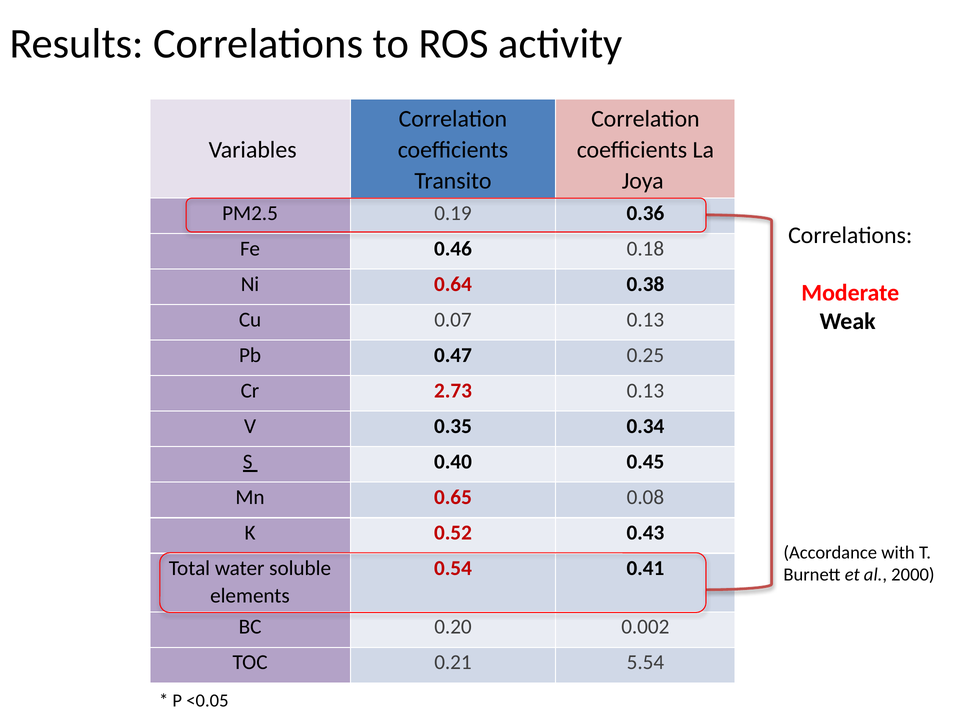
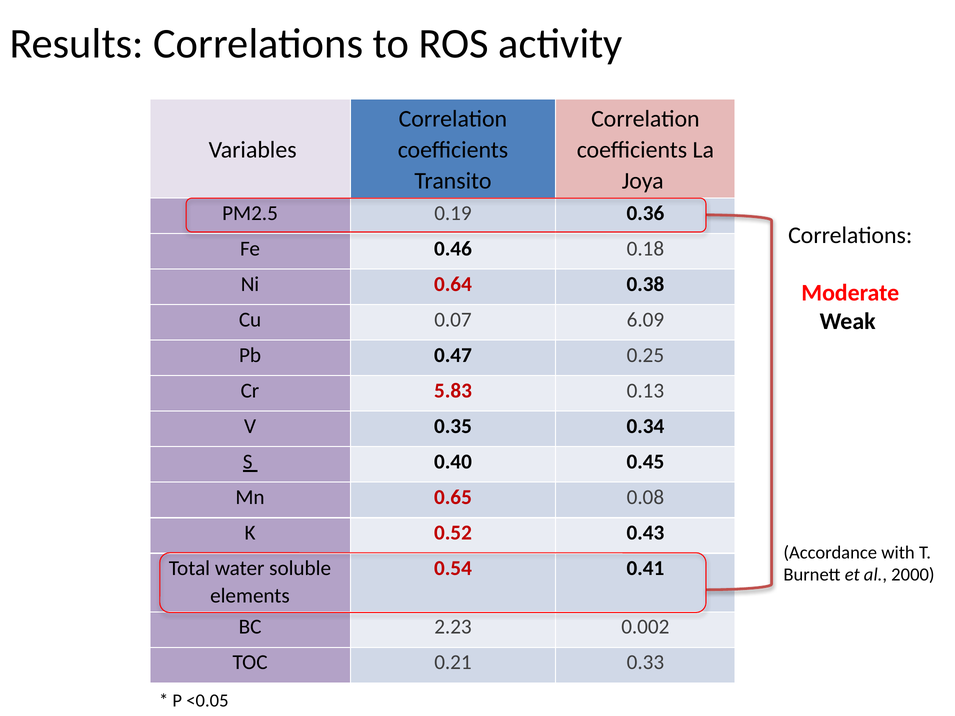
0.07 0.13: 0.13 -> 6.09
2.73: 2.73 -> 5.83
0.20: 0.20 -> 2.23
5.54: 5.54 -> 0.33
